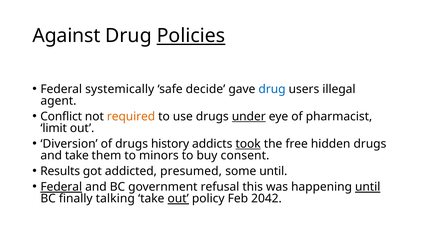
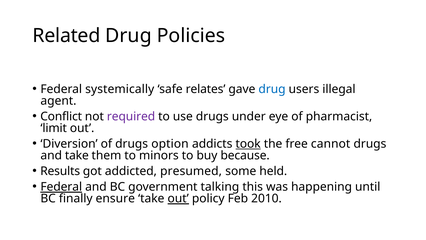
Against: Against -> Related
Policies underline: present -> none
decide: decide -> relates
required colour: orange -> purple
under underline: present -> none
history: history -> option
hidden: hidden -> cannot
consent: consent -> because
some until: until -> held
refusal: refusal -> talking
until at (368, 187) underline: present -> none
talking: talking -> ensure
2042: 2042 -> 2010
